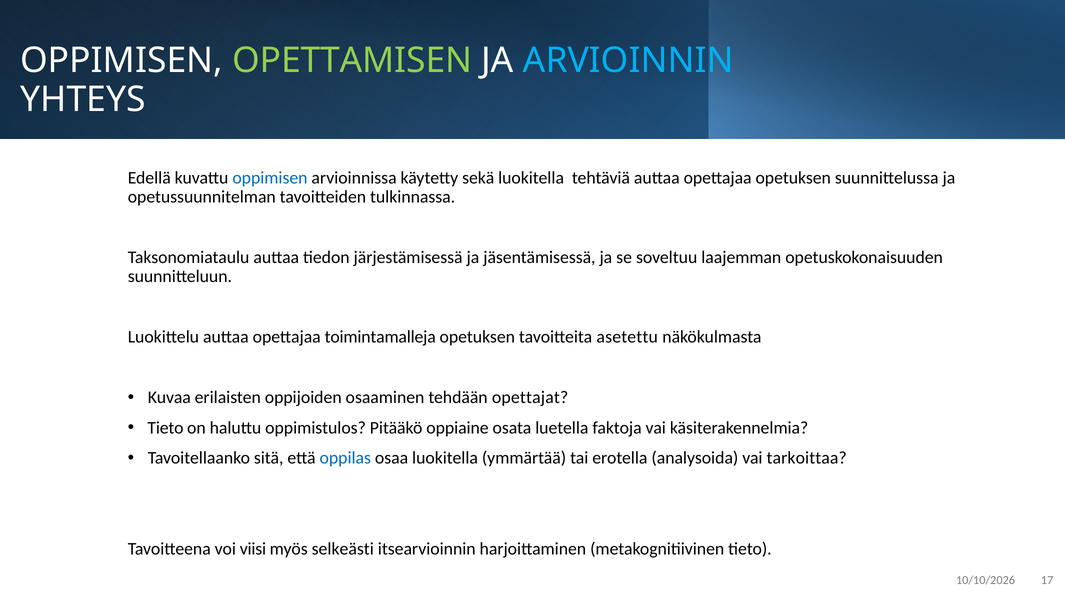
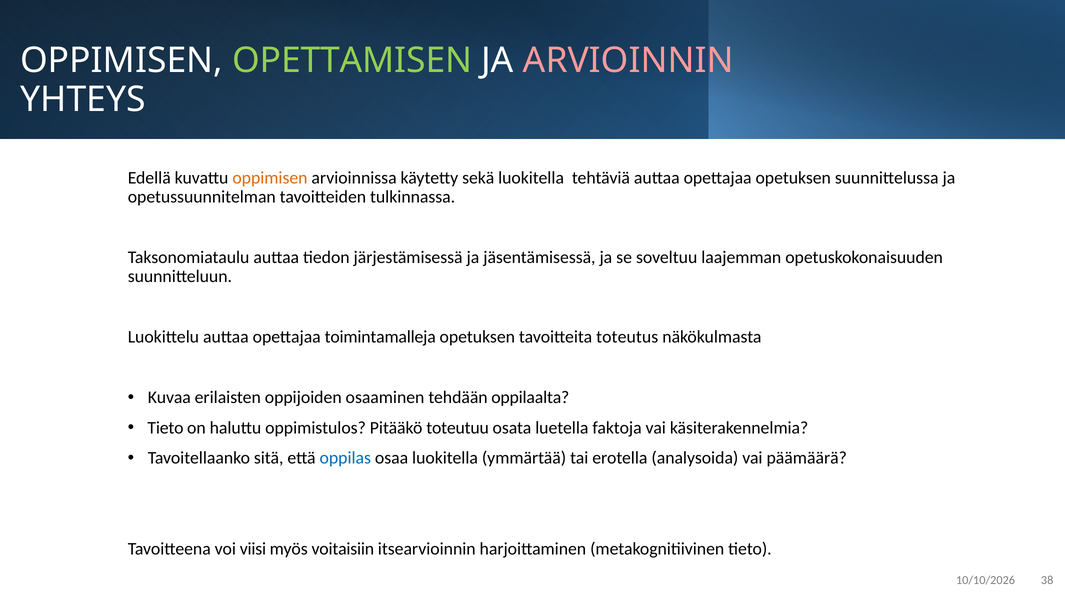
ARVIOINNIN colour: light blue -> pink
oppimisen at (270, 178) colour: blue -> orange
asetettu: asetettu -> toteutus
opettajat: opettajat -> oppilaalta
oppiaine: oppiaine -> toteutuu
tarkoittaa: tarkoittaa -> päämäärä
selkeästi: selkeästi -> voitaisiin
17: 17 -> 38
